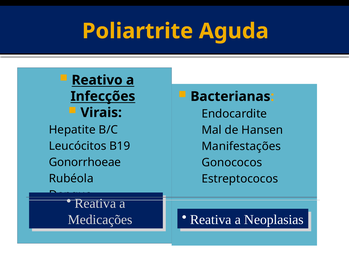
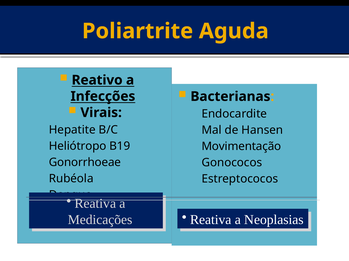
Leucócitos: Leucócitos -> Heliótropo
Manifestações: Manifestações -> Movimentação
